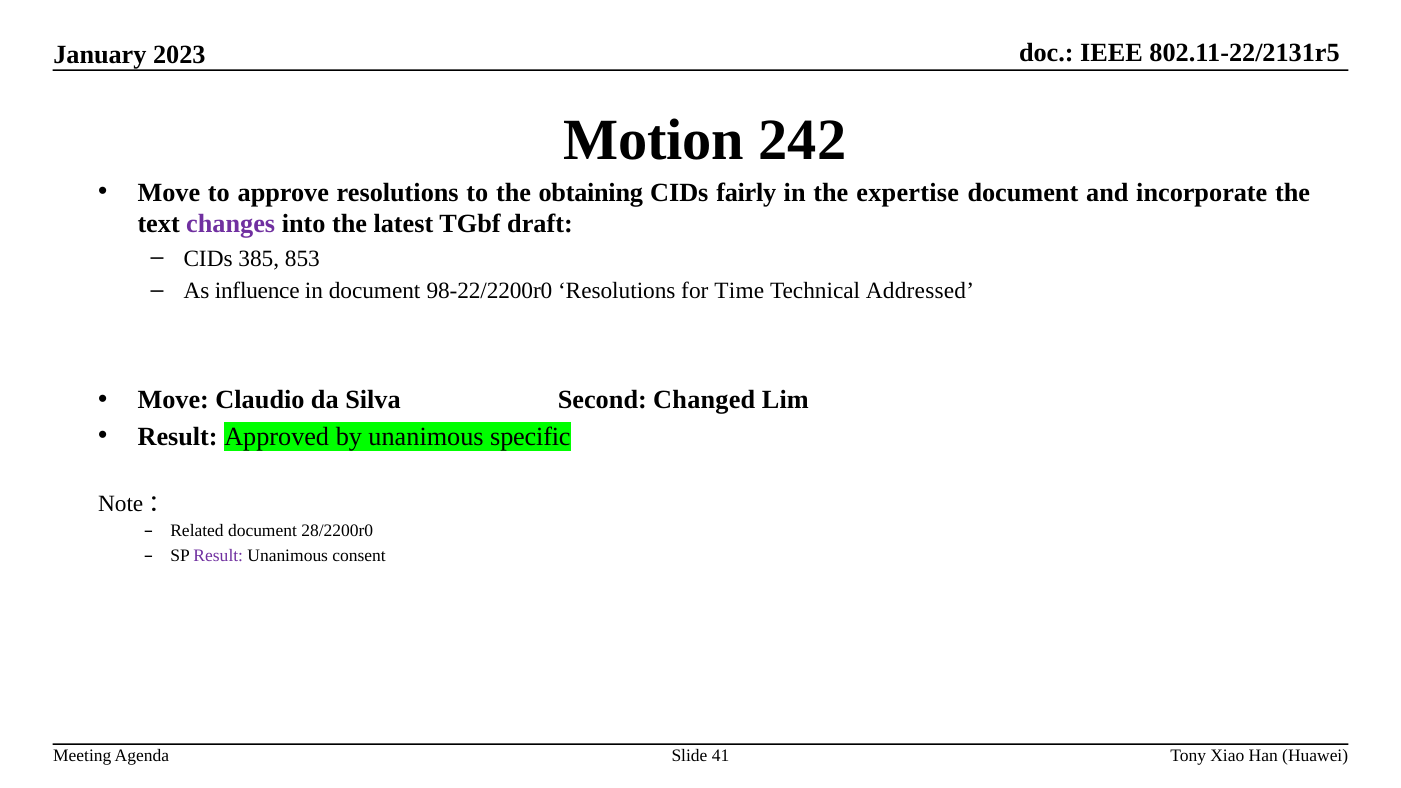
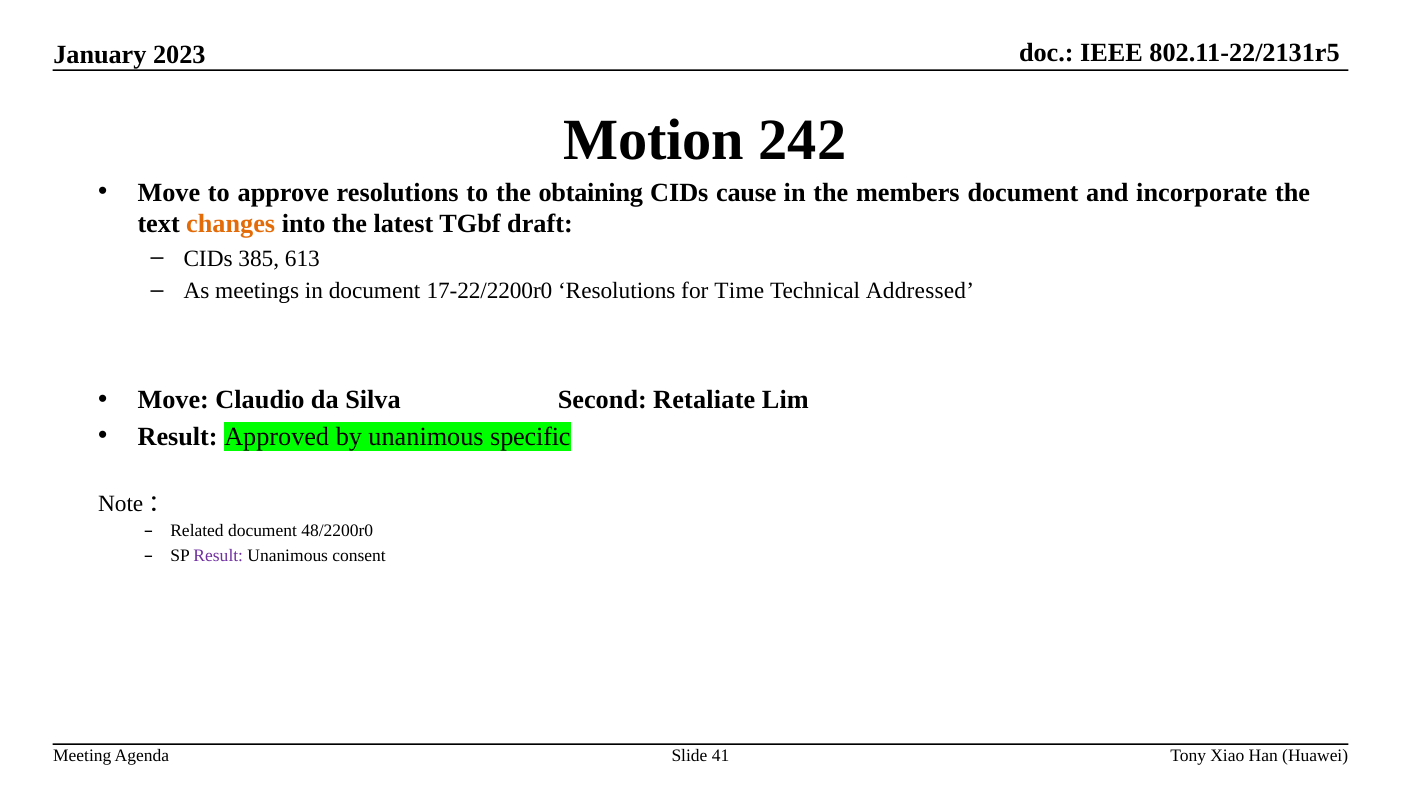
fairly: fairly -> cause
expertise: expertise -> members
changes colour: purple -> orange
853: 853 -> 613
influence: influence -> meetings
98-22/2200r0: 98-22/2200r0 -> 17-22/2200r0
Changed: Changed -> Retaliate
28/2200r0: 28/2200r0 -> 48/2200r0
